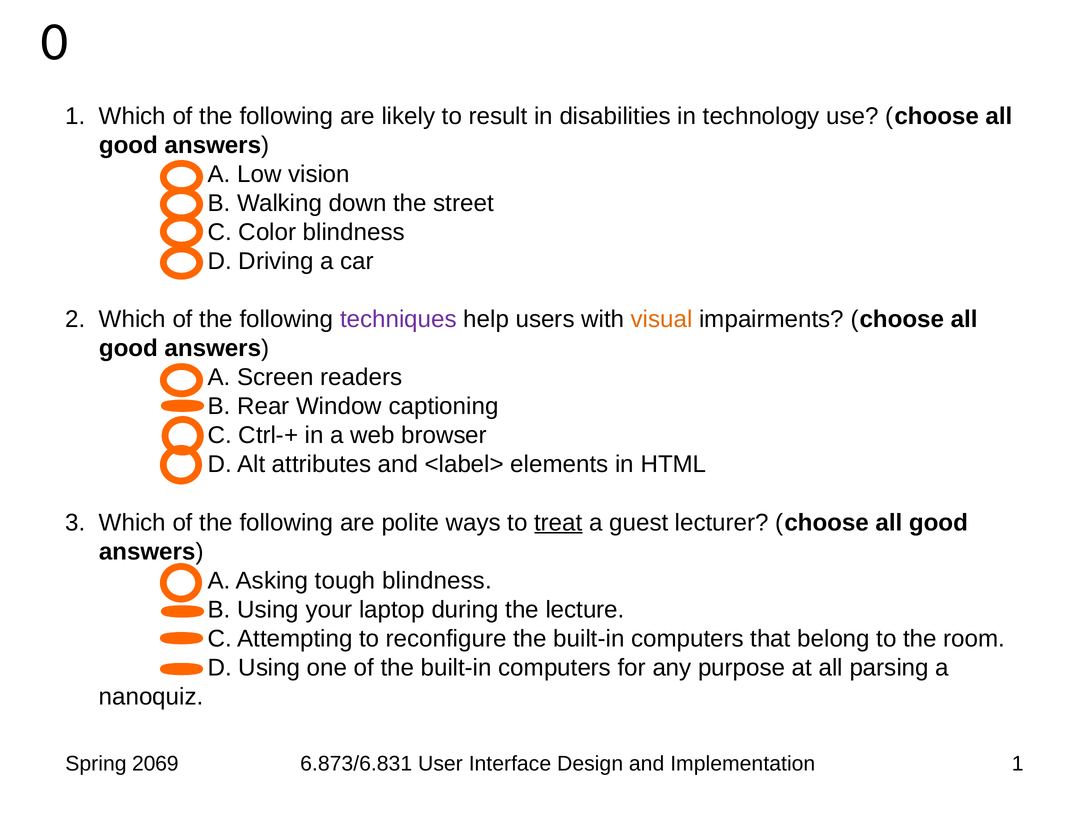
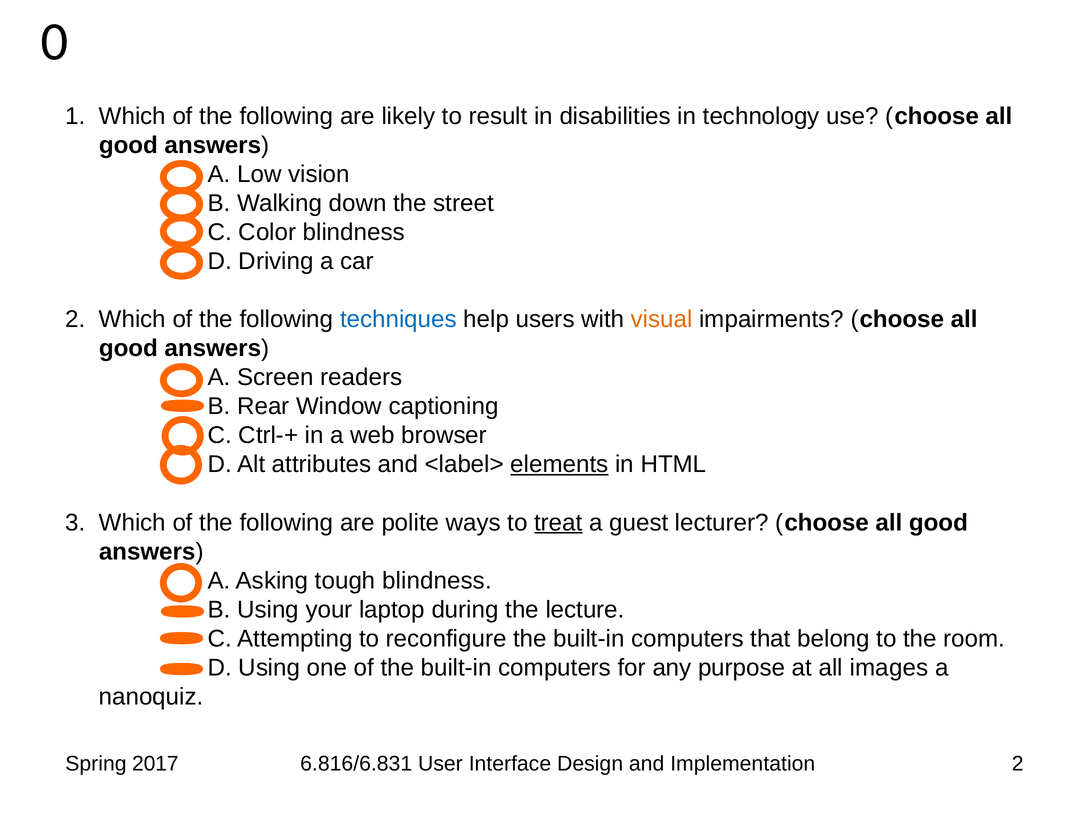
techniques colour: purple -> blue
elements underline: none -> present
parsing: parsing -> images
2069: 2069 -> 2017
6.873/6.831: 6.873/6.831 -> 6.816/6.831
Implementation 1: 1 -> 2
